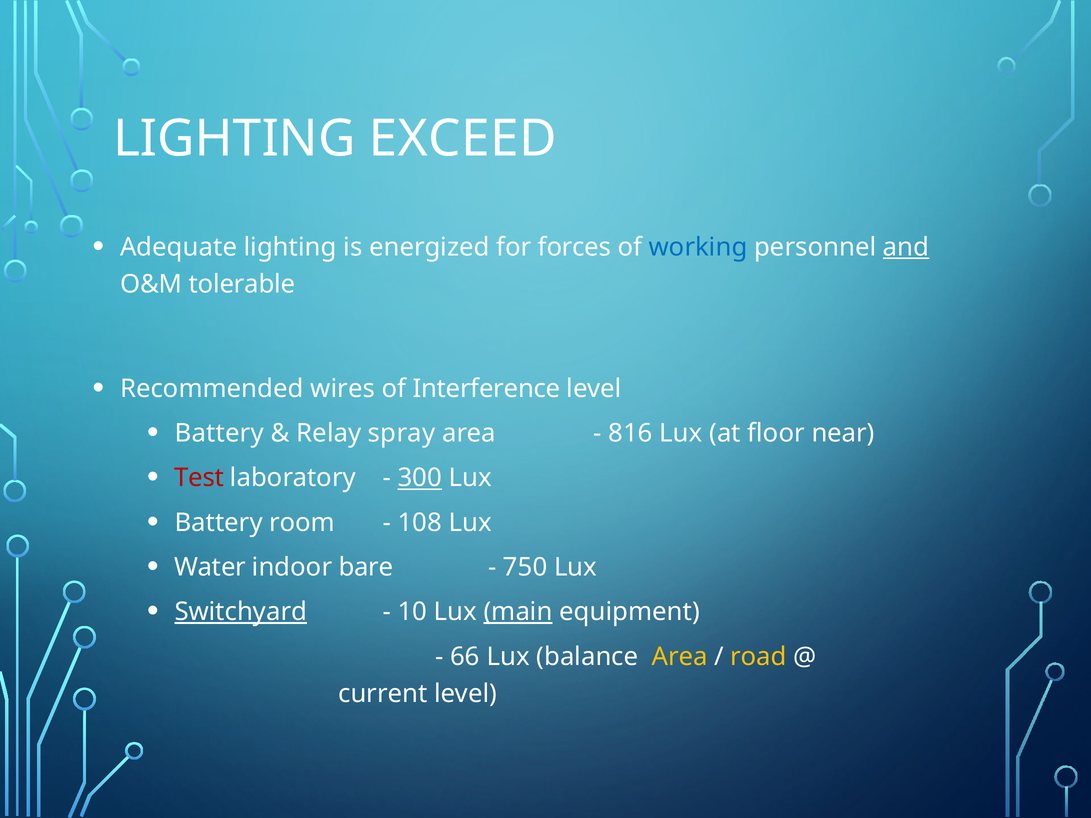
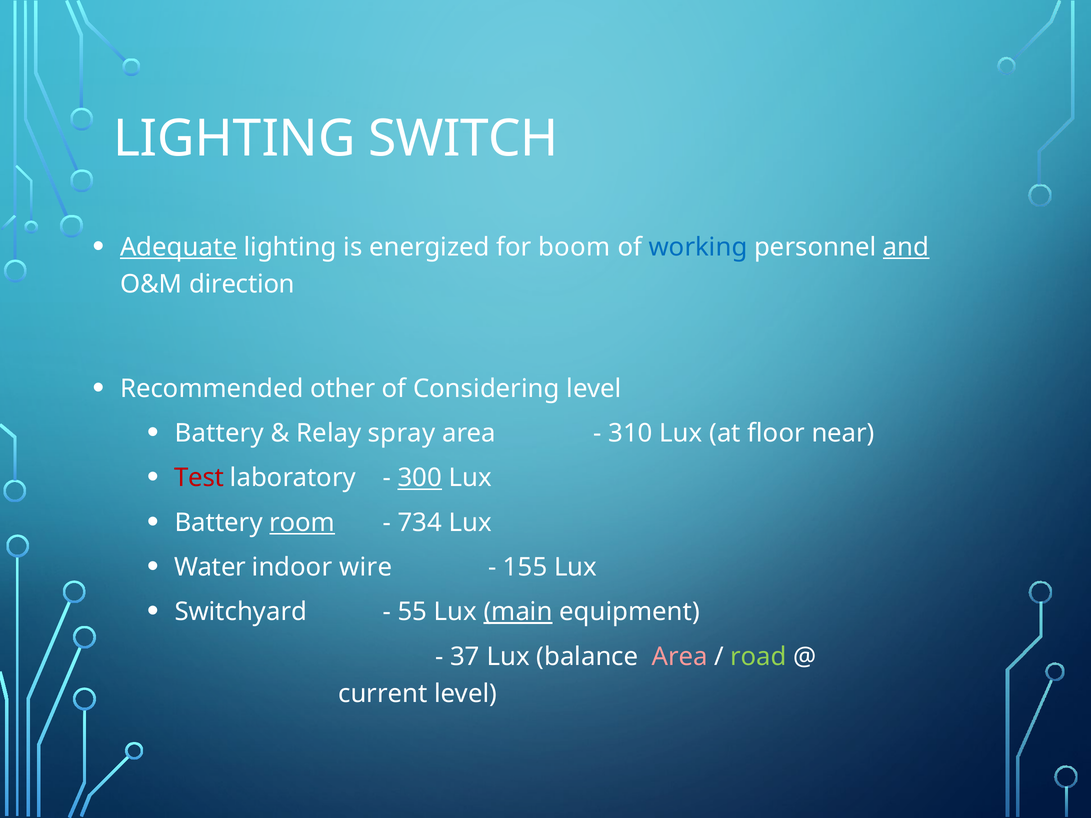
EXCEED: EXCEED -> SWITCH
Adequate underline: none -> present
forces: forces -> boom
tolerable: tolerable -> direction
wires: wires -> other
Interference: Interference -> Considering
816: 816 -> 310
room underline: none -> present
108: 108 -> 734
bare: bare -> wire
750: 750 -> 155
Switchyard underline: present -> none
10: 10 -> 55
66: 66 -> 37
Area at (680, 657) colour: yellow -> pink
road colour: yellow -> light green
